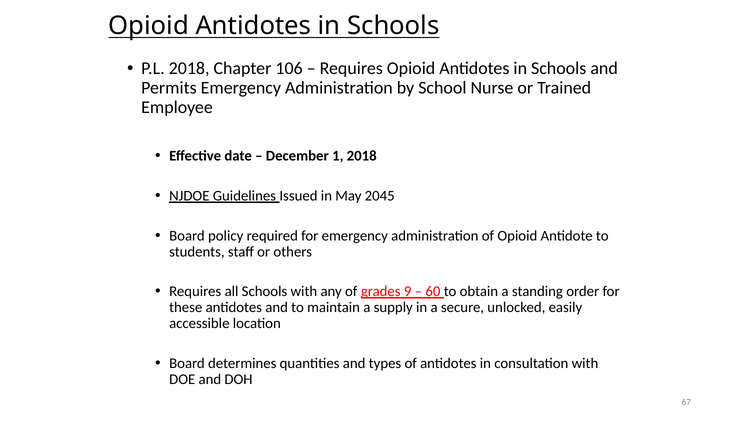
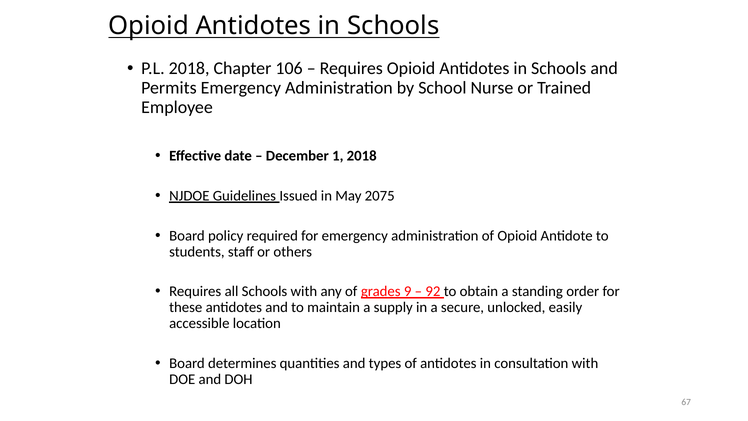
2045: 2045 -> 2075
60: 60 -> 92
